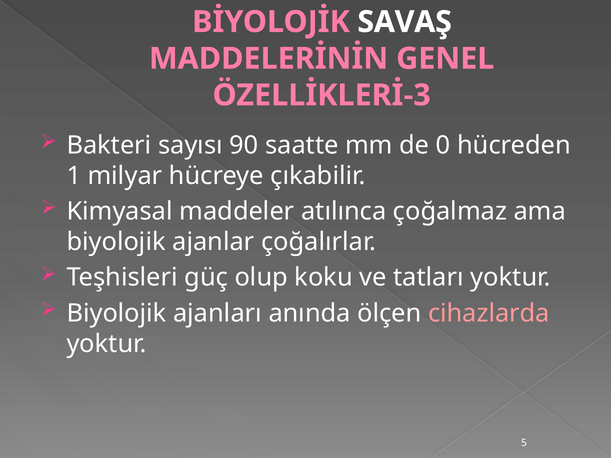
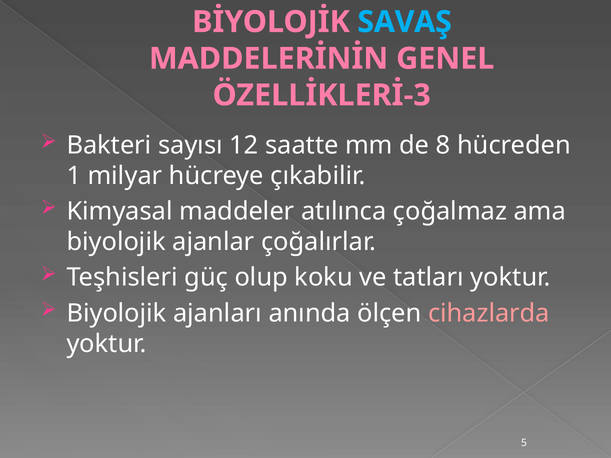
SAVAŞ colour: white -> light blue
90: 90 -> 12
0: 0 -> 8
